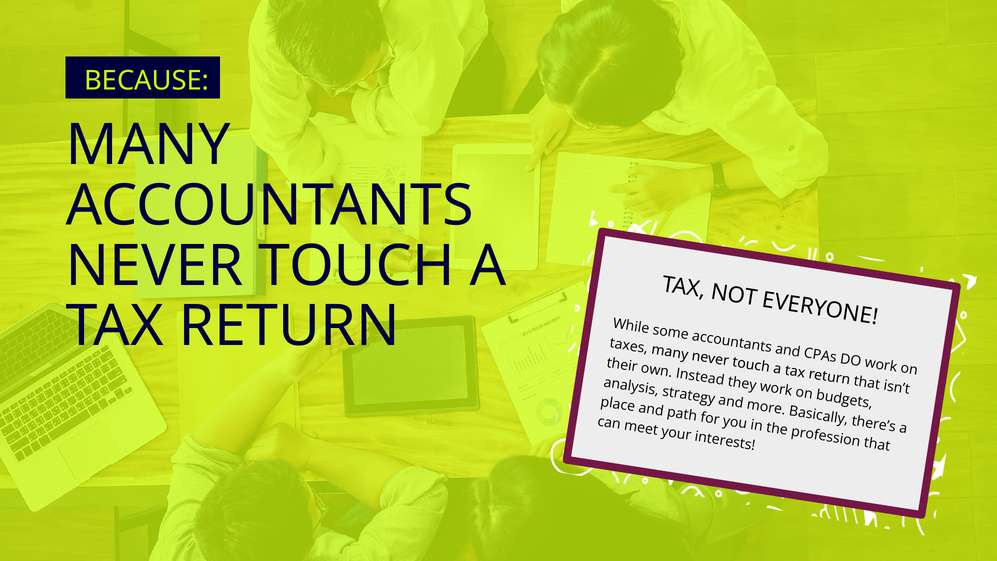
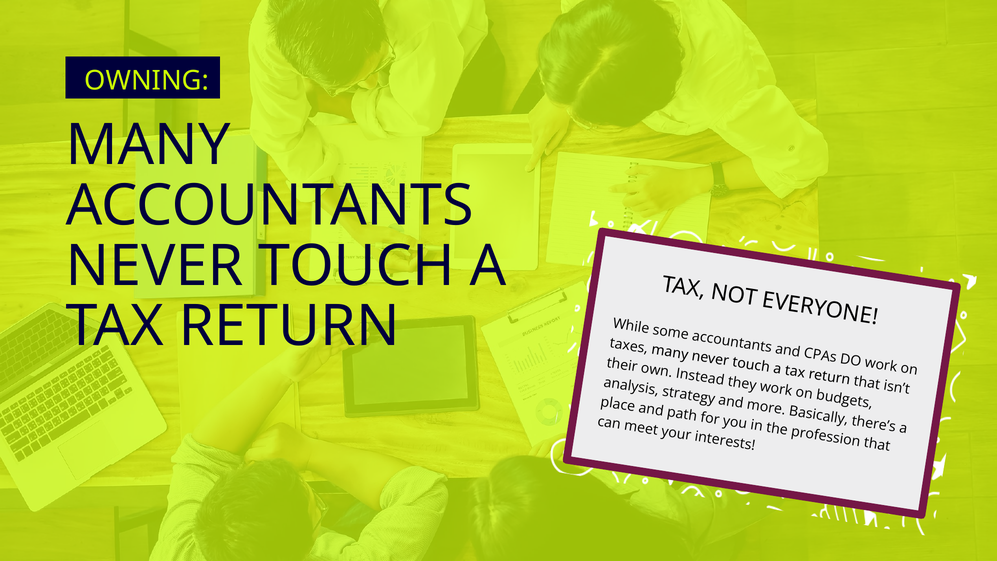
BECAUSE: BECAUSE -> OWNING
